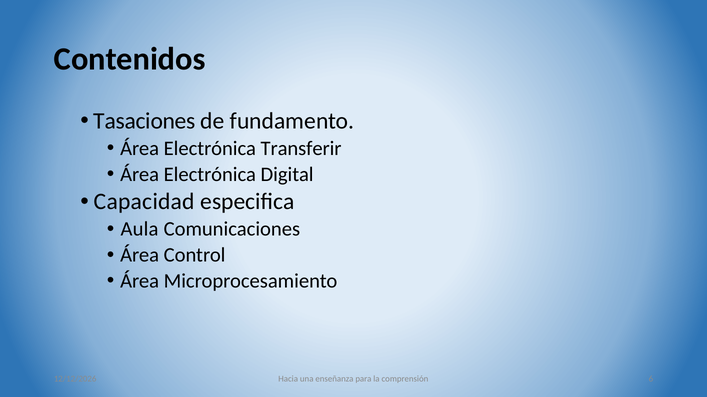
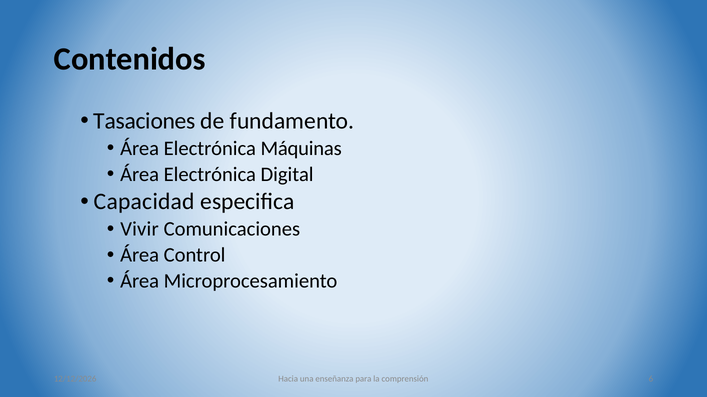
Transferir: Transferir -> Máquinas
Aula: Aula -> Vivir
